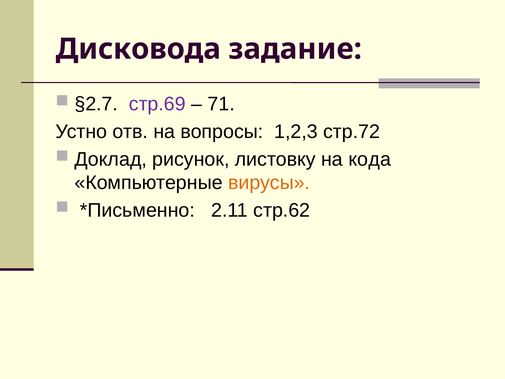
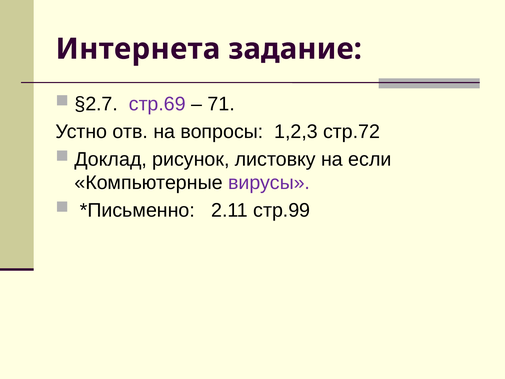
Дисковода: Дисковода -> Интернета
кода: кода -> если
вирусы colour: orange -> purple
стр.62: стр.62 -> стр.99
